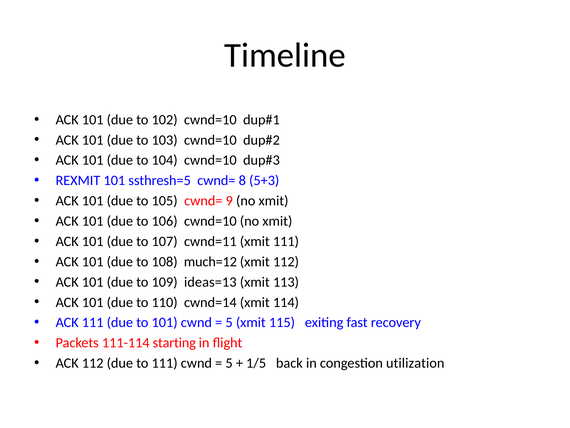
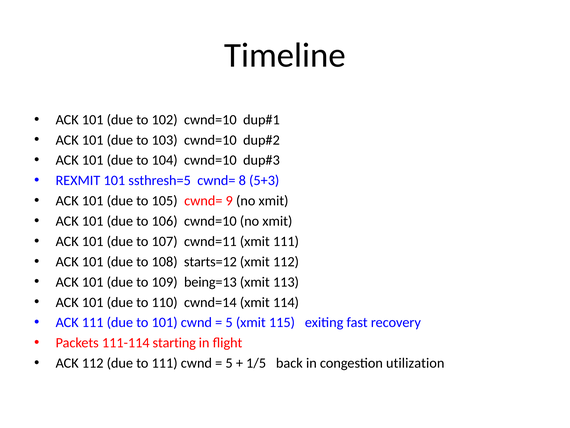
much=12: much=12 -> starts=12
ideas=13: ideas=13 -> being=13
